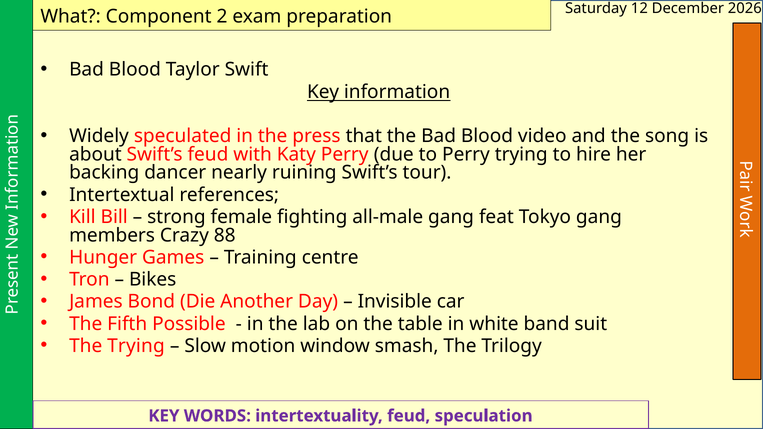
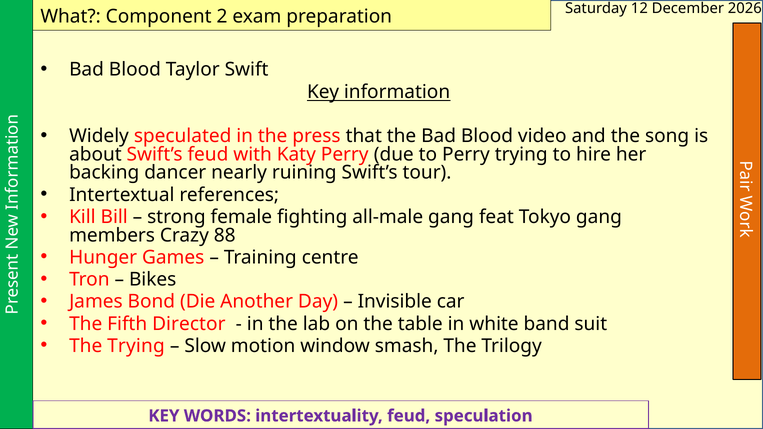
Possible: Possible -> Director
